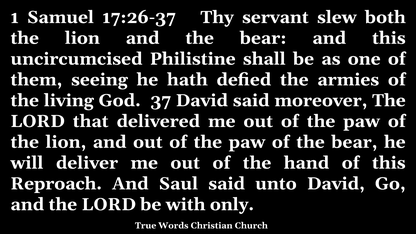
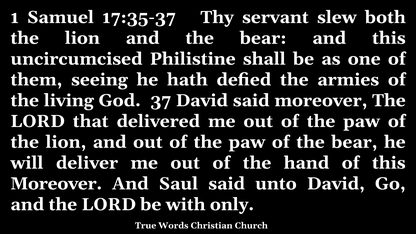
17:26-37: 17:26-37 -> 17:35-37
Reproach at (56, 184): Reproach -> Moreover
